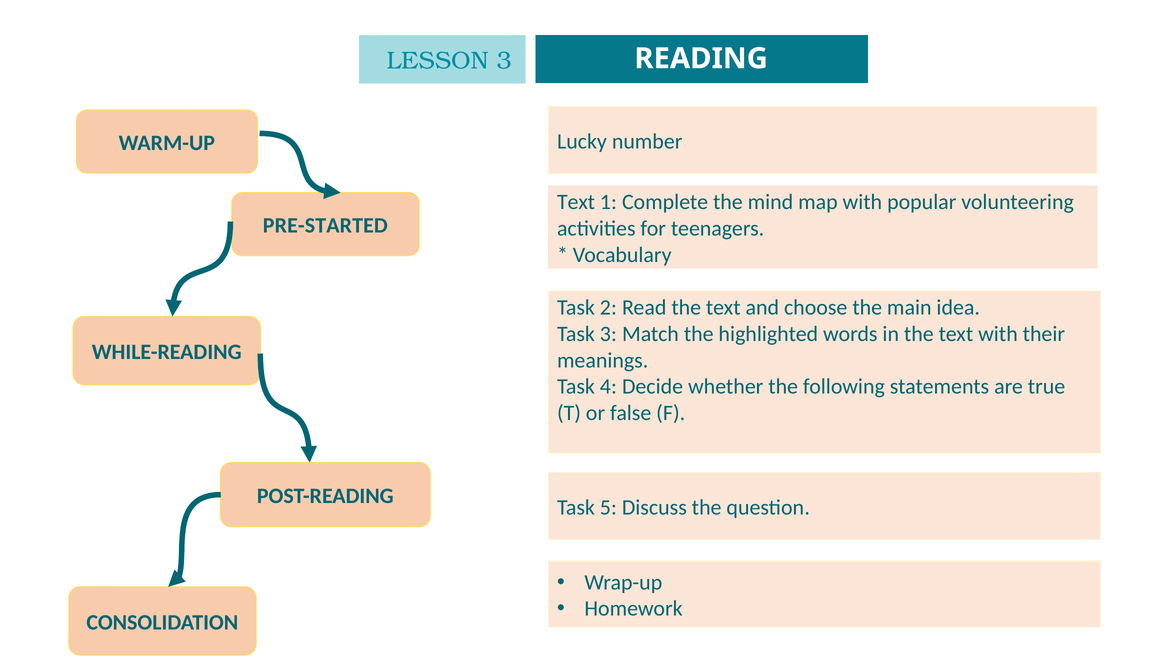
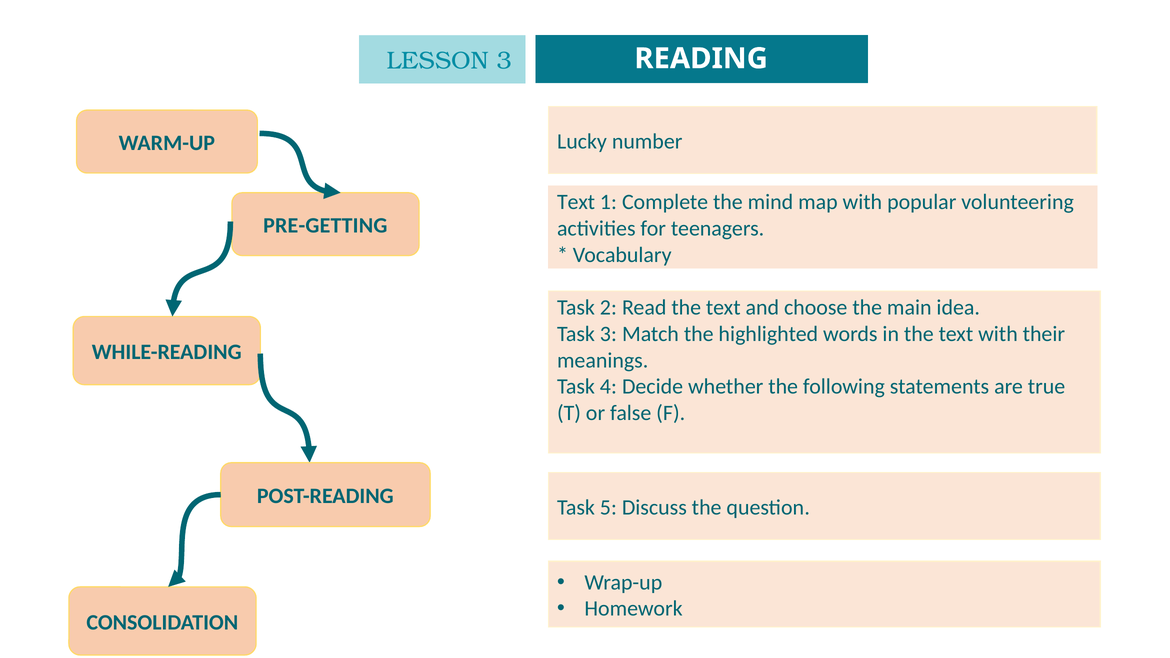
PRE-STARTED: PRE-STARTED -> PRE-GETTING
